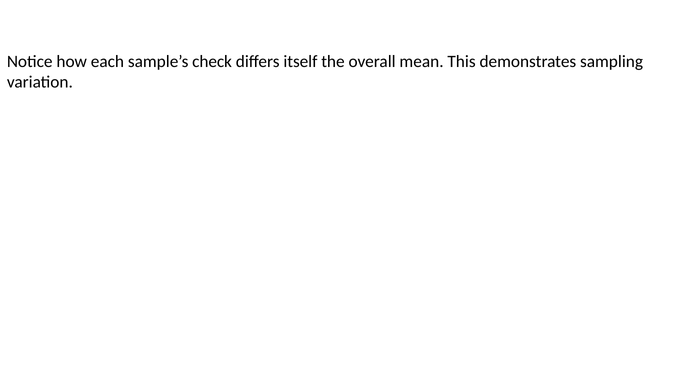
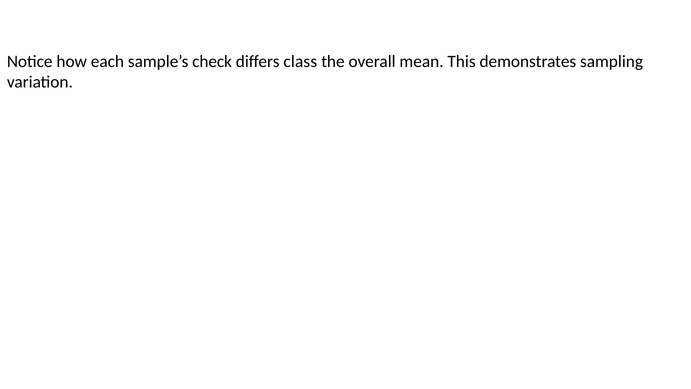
itself: itself -> class
